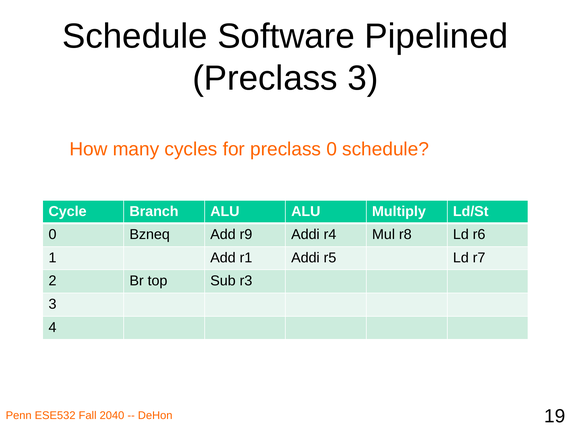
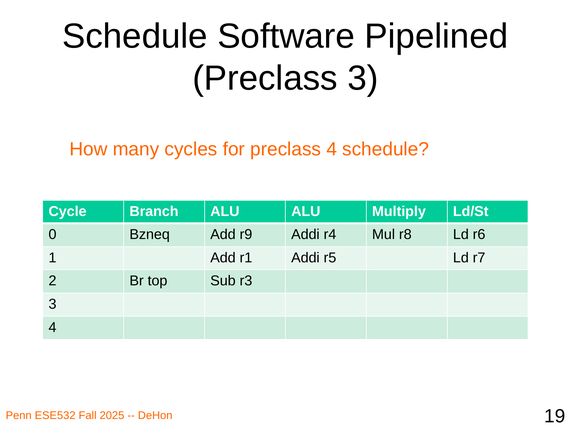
preclass 0: 0 -> 4
2040: 2040 -> 2025
